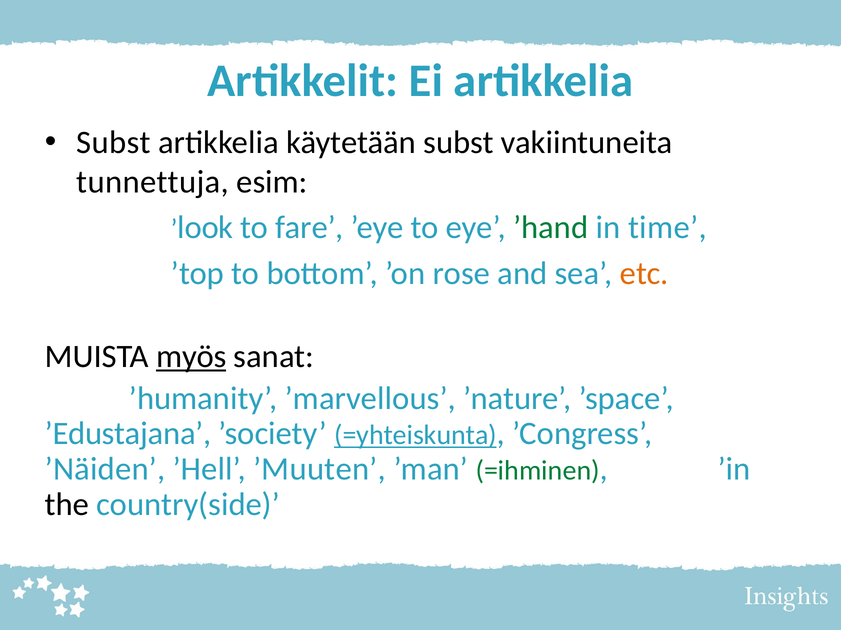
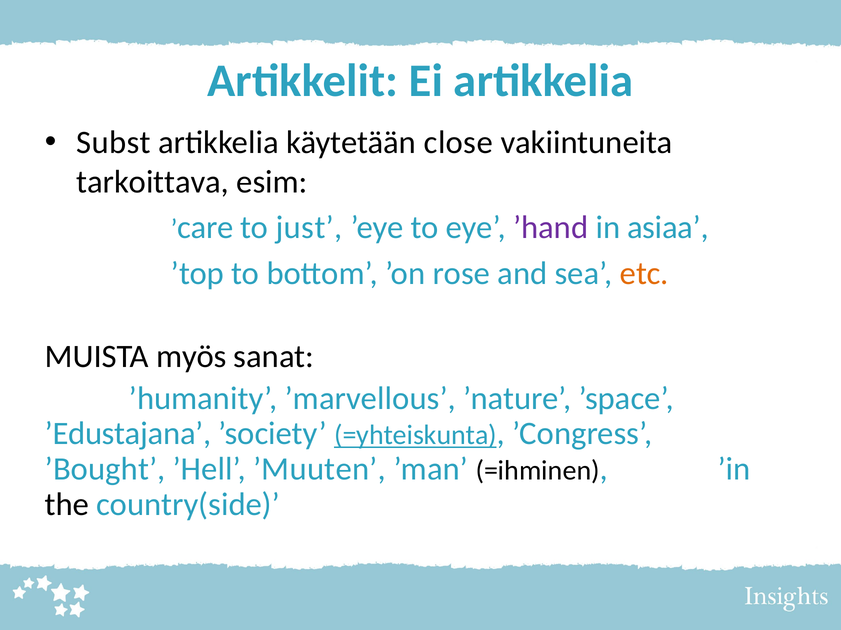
käytetään subst: subst -> close
tunnettuja: tunnettuja -> tarkoittava
look: look -> care
fare: fare -> just
’hand colour: green -> purple
time: time -> asiaa
myös underline: present -> none
’Näiden: ’Näiden -> ’Bought
=ihminen colour: green -> black
